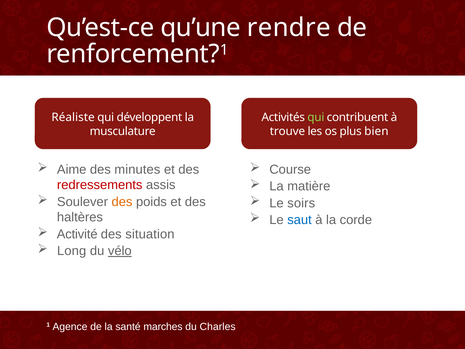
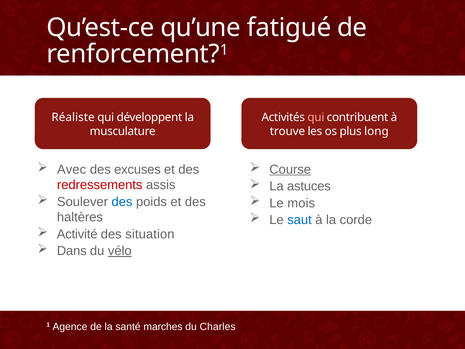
rendre: rendre -> fatigué
qui at (316, 117) colour: light green -> pink
bien: bien -> long
Aime: Aime -> Avec
minutes: minutes -> excuses
Course underline: none -> present
matière: matière -> astuces
des at (122, 202) colour: orange -> blue
soirs: soirs -> mois
Long: Long -> Dans
